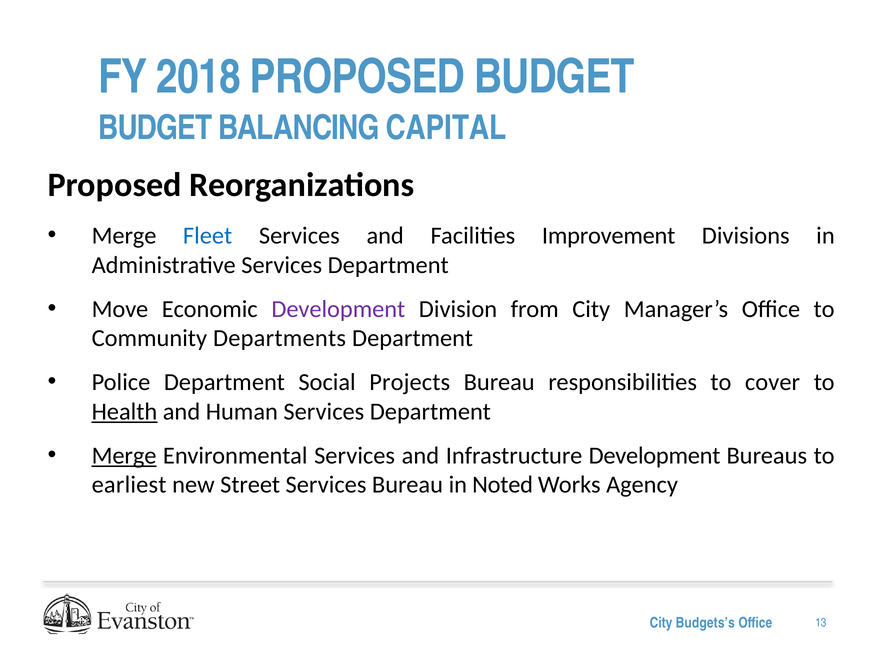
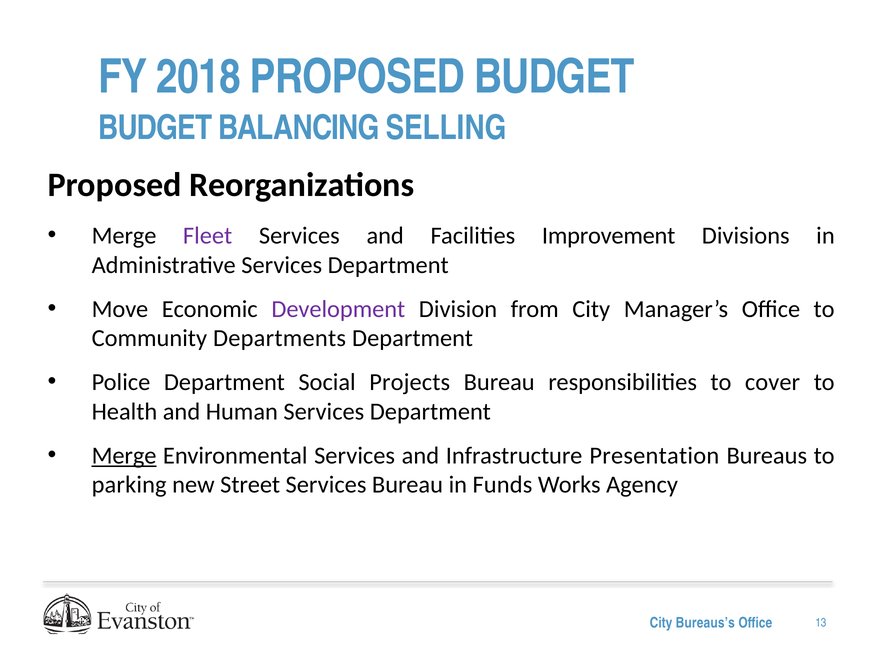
CAPITAL: CAPITAL -> SELLING
Fleet colour: blue -> purple
Health underline: present -> none
Infrastructure Development: Development -> Presentation
earliest: earliest -> parking
Noted: Noted -> Funds
Budgets’s: Budgets’s -> Bureaus’s
